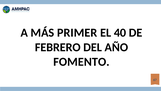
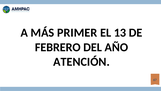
40: 40 -> 13
FOMENTO: FOMENTO -> ATENCIÓN
